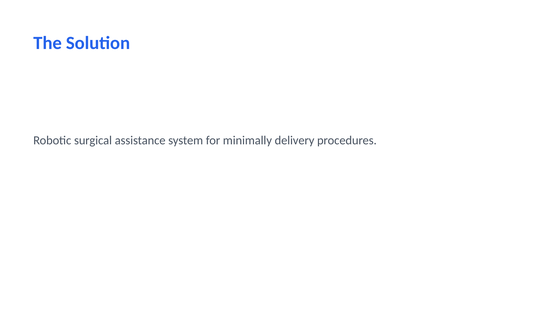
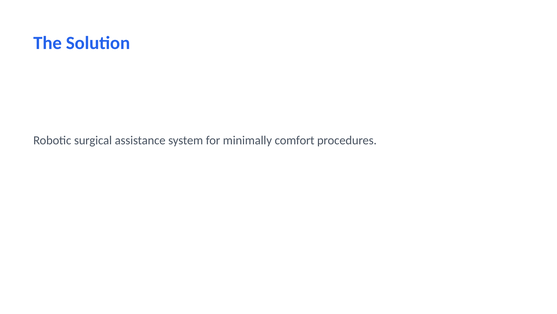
delivery: delivery -> comfort
